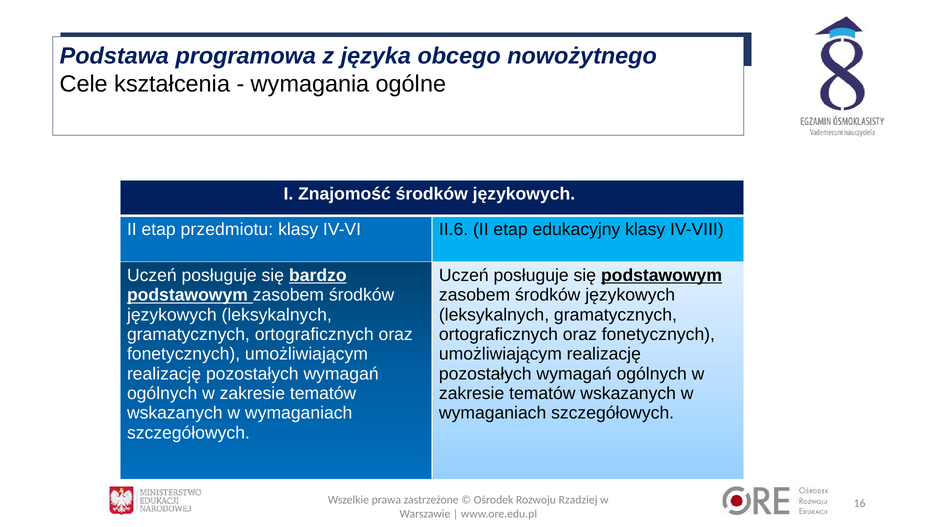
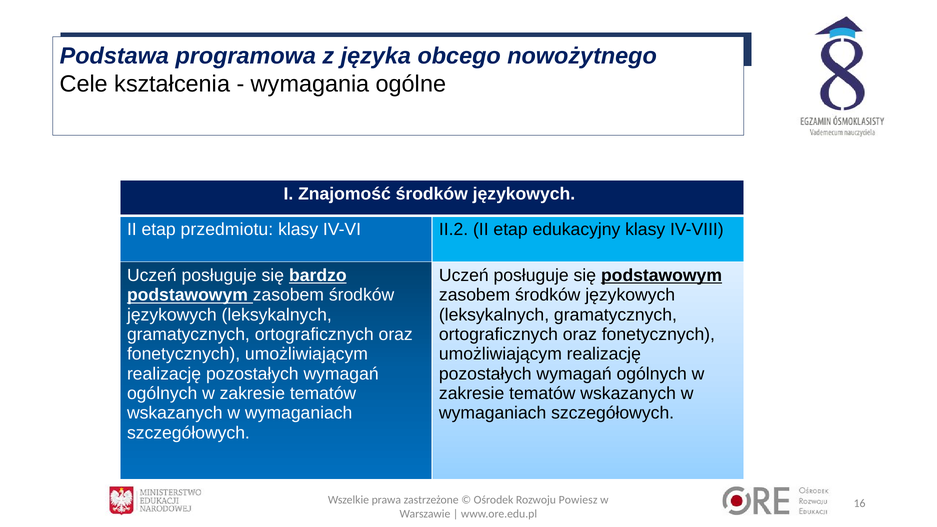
II.6: II.6 -> II.2
Rzadziej: Rzadziej -> Powiesz
